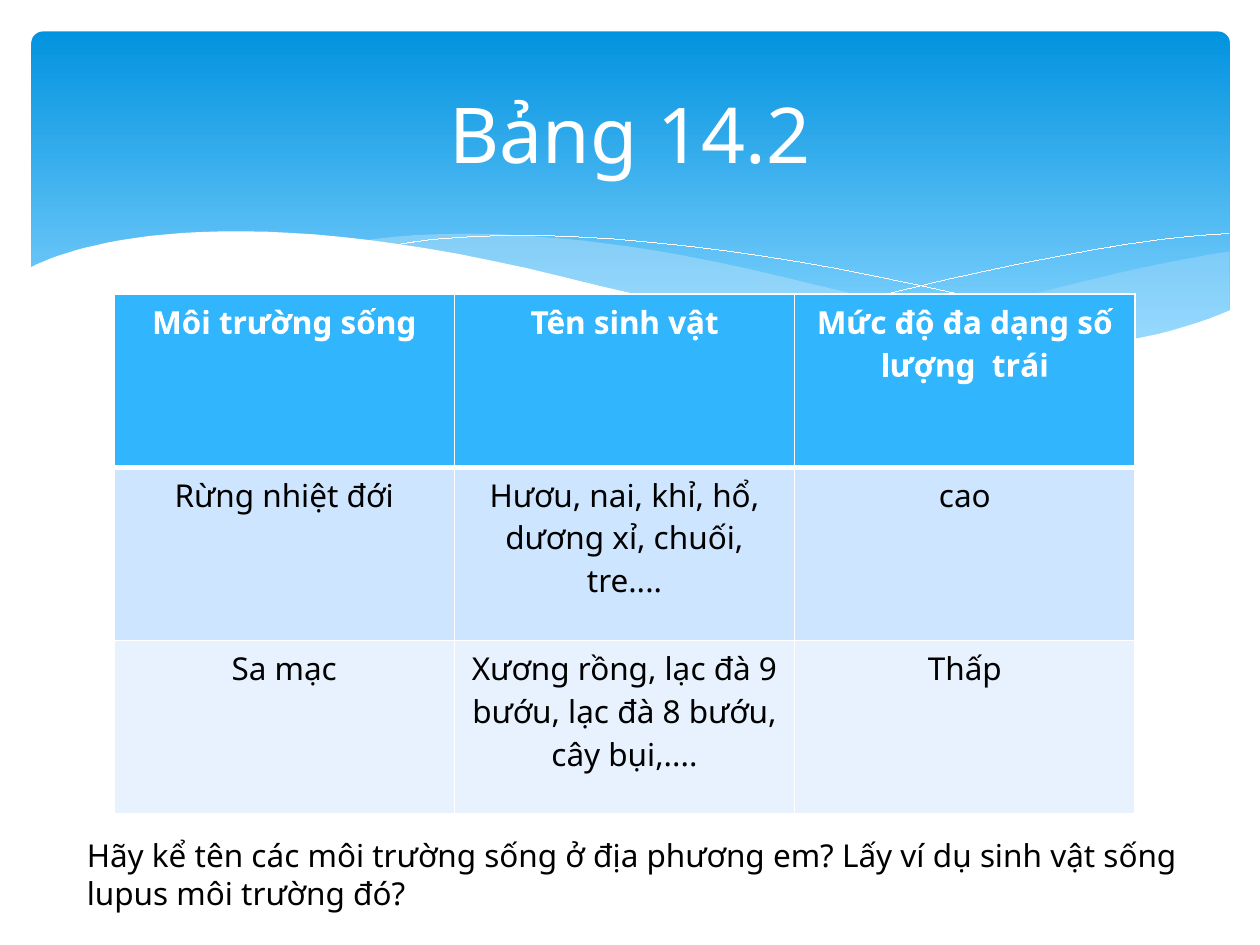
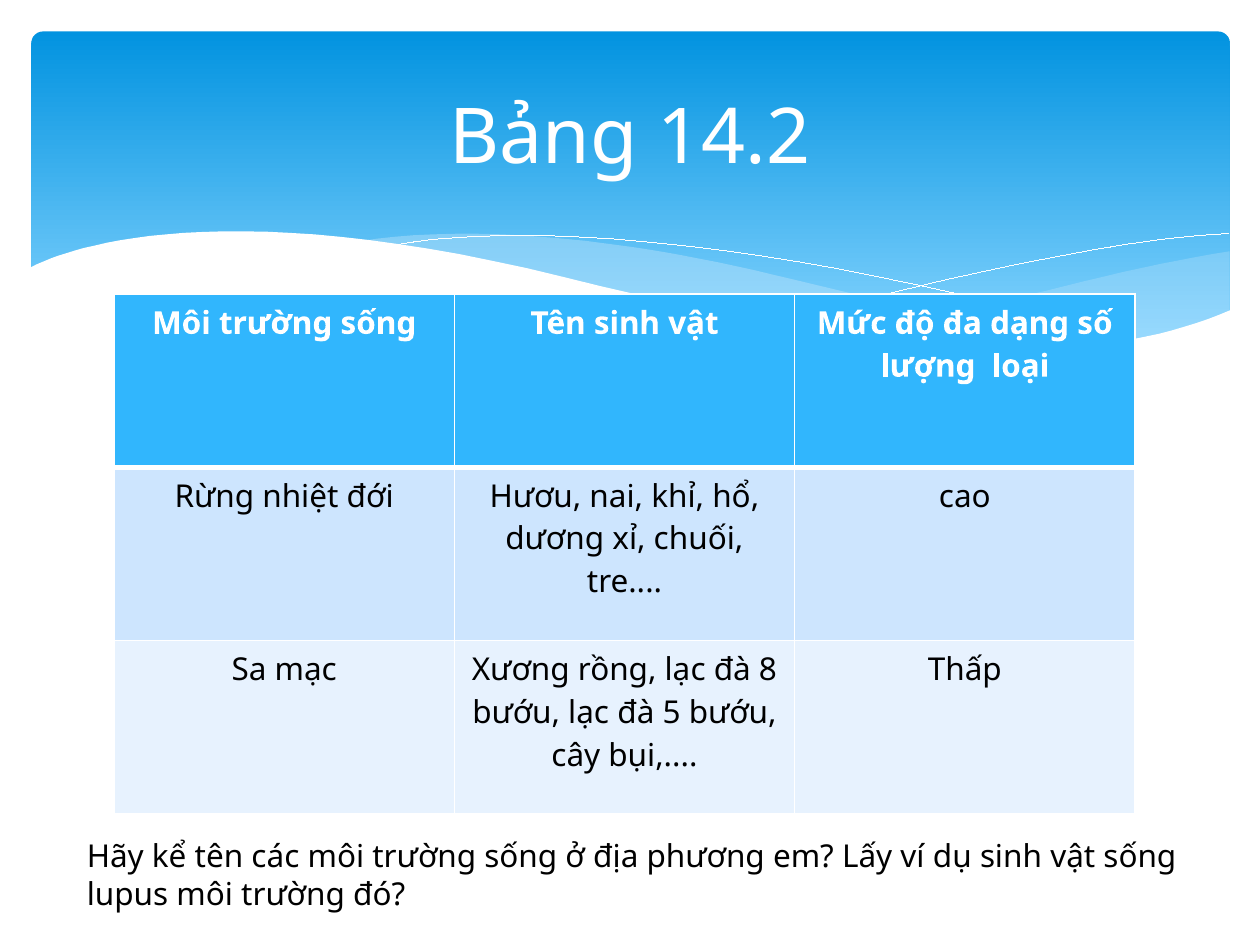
trái: trái -> loại
9: 9 -> 8
8: 8 -> 5
